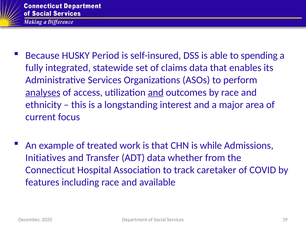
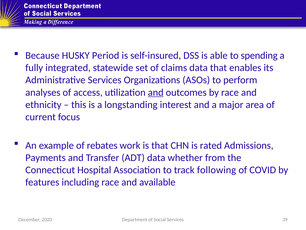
analyses underline: present -> none
treated: treated -> rebates
while: while -> rated
Initiatives: Initiatives -> Payments
caretaker: caretaker -> following
